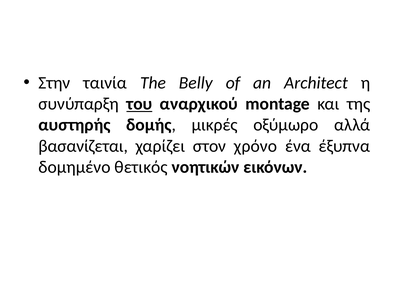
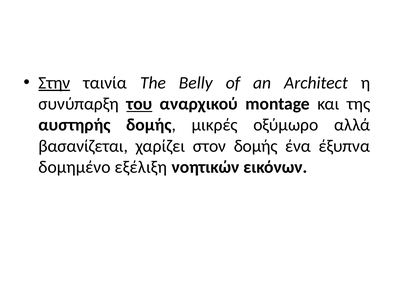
Στην underline: none -> present
στον χρόνο: χρόνο -> δομής
θετικός: θετικός -> εξέλιξη
